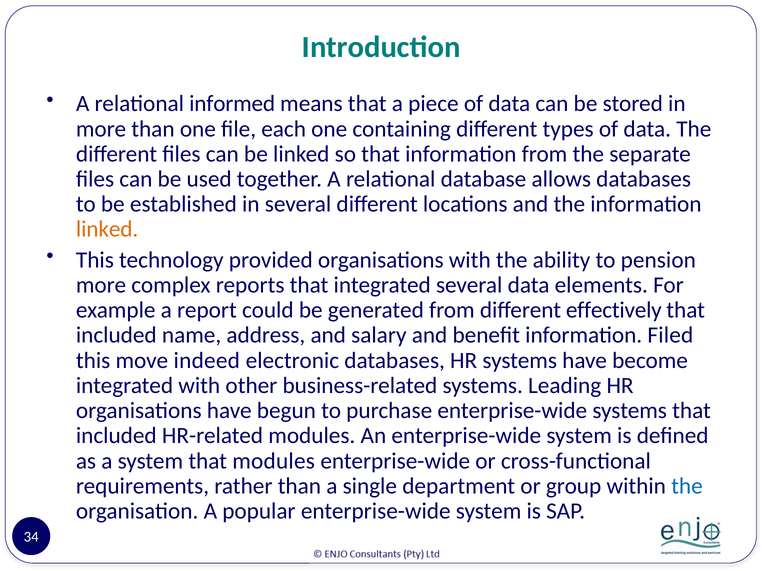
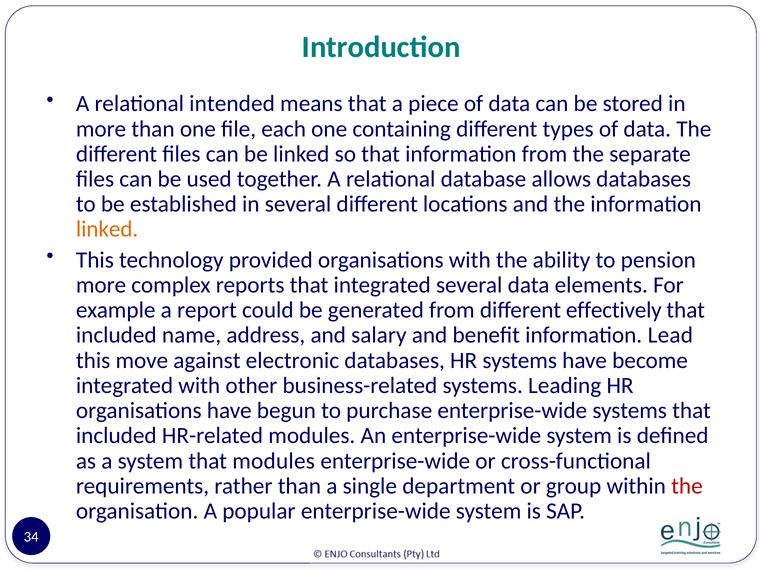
informed: informed -> intended
Filed: Filed -> Lead
indeed: indeed -> against
the at (687, 486) colour: blue -> red
